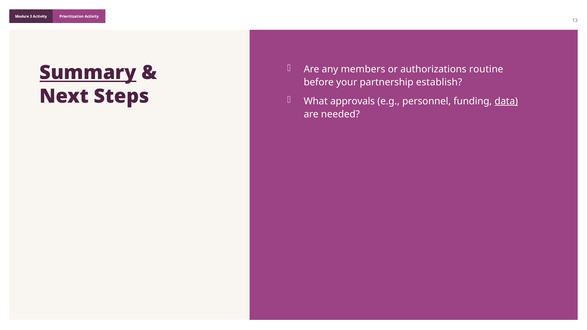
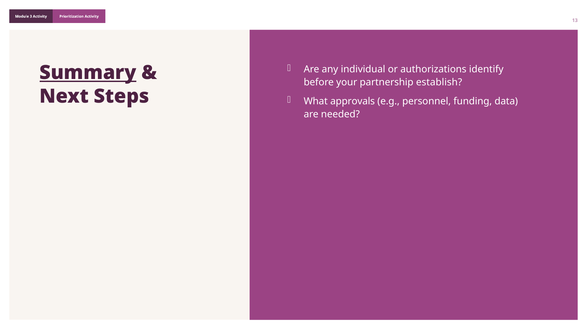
members: members -> individual
routine: routine -> identify
data underline: present -> none
